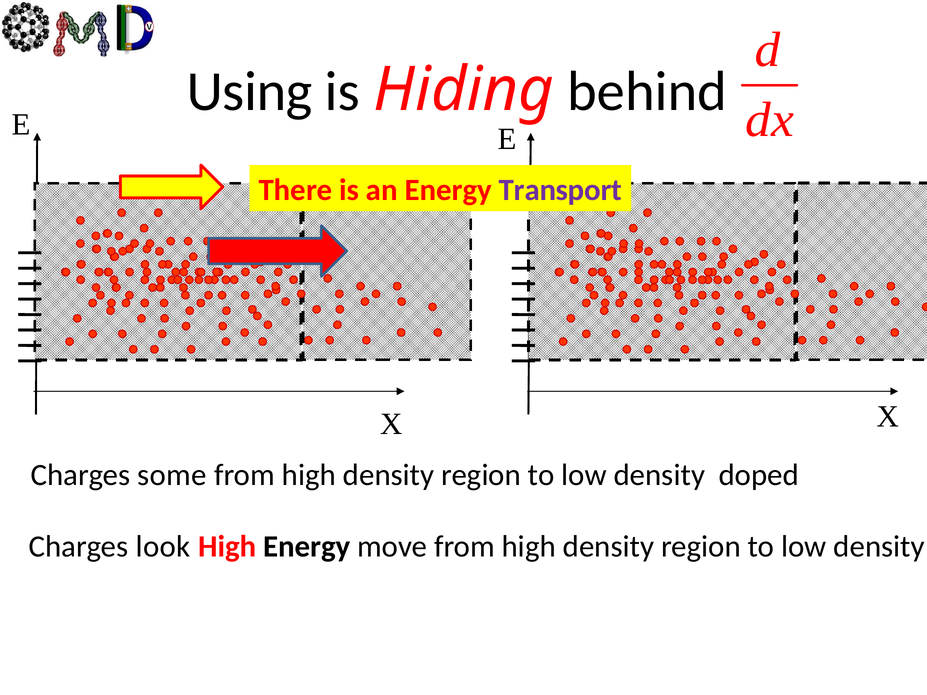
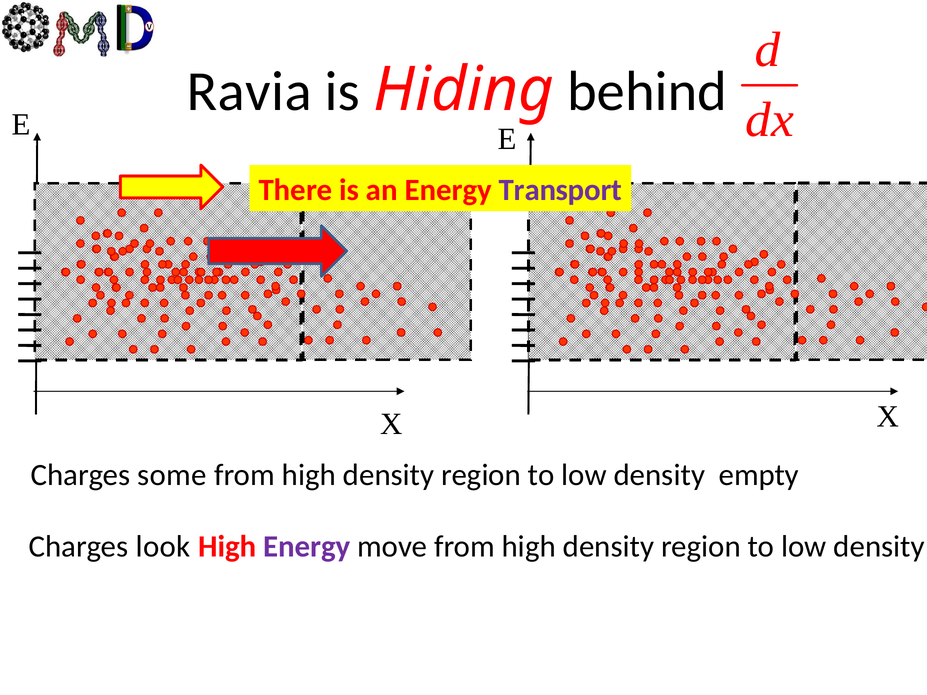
Using: Using -> Ravia
doped: doped -> empty
Energy at (307, 547) colour: black -> purple
